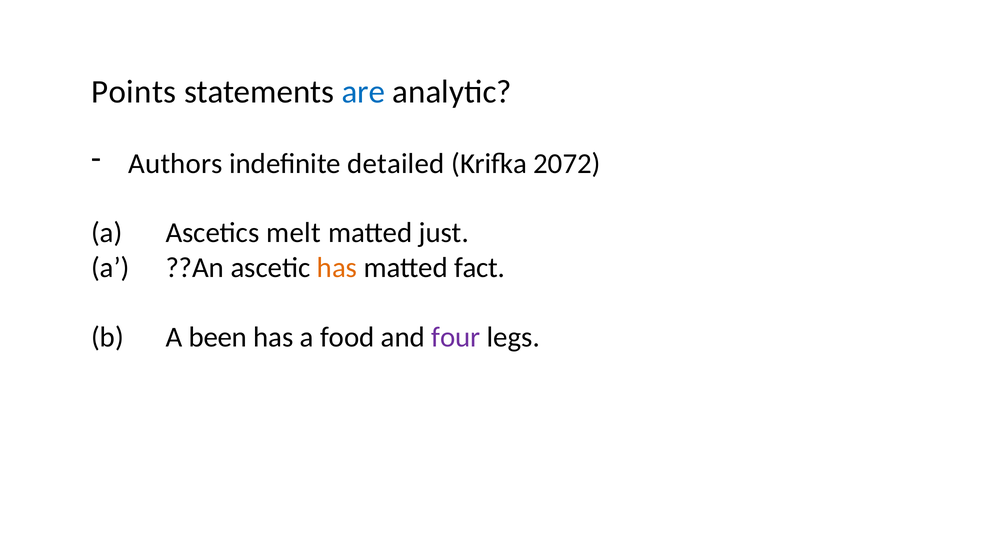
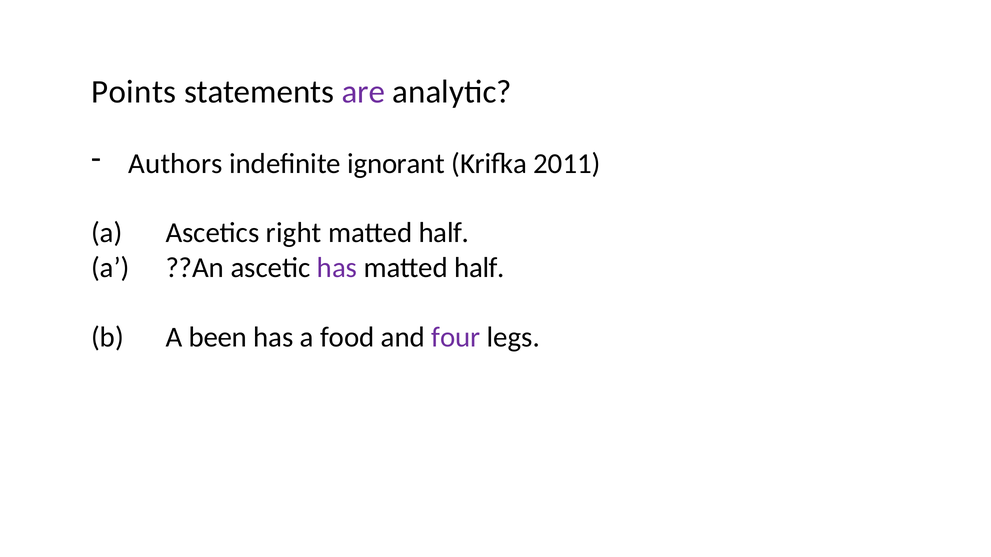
are colour: blue -> purple
detailed: detailed -> ignorant
2072: 2072 -> 2011
melt: melt -> right
just at (444, 233): just -> half
has at (337, 268) colour: orange -> purple
fact at (479, 268): fact -> half
